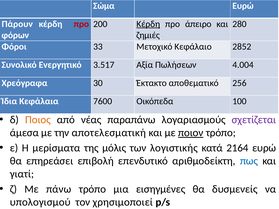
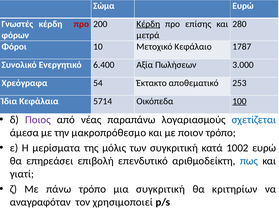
Πάρουν: Πάρουν -> Γνωστές
άπειρο: άπειρο -> επίσης
ζημιές: ζημιές -> μετρά
33: 33 -> 10
2852: 2852 -> 1787
3.517: 3.517 -> 6.400
4.004: 4.004 -> 3.000
30: 30 -> 54
256: 256 -> 253
7600: 7600 -> 5714
100 underline: none -> present
Ποιος colour: orange -> purple
σχετίζεται colour: purple -> blue
αποτελεσματική: αποτελεσματική -> μακροπρόθεσμο
ποιον underline: present -> none
των λογιστικής: λογιστικής -> συγκριτική
2164: 2164 -> 1002
μια εισηγμένες: εισηγμένες -> συγκριτική
δυσμενείς: δυσμενείς -> κριτηρίων
υπολογισμού: υπολογισμού -> αναγραφόταν
